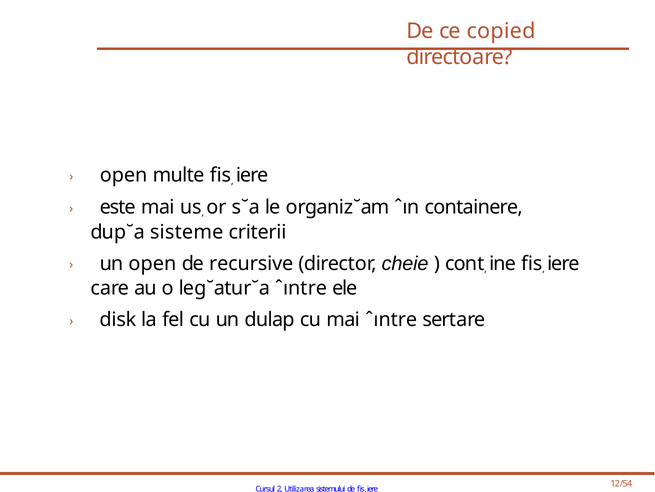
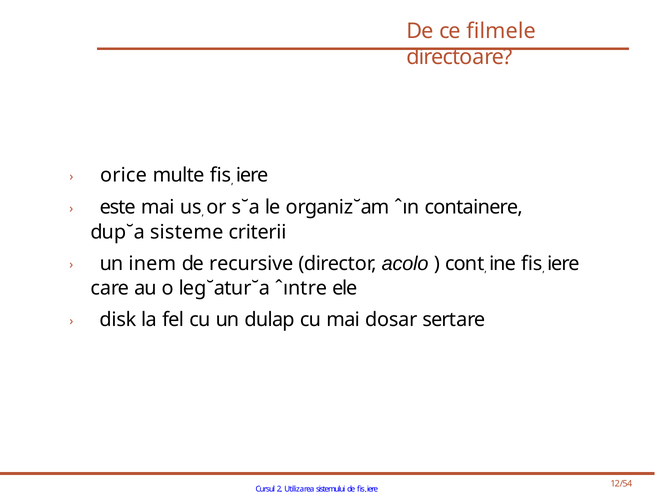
copied: copied -> filmele
open at (124, 175): open -> orice
un open: open -> inem
cheie: cheie -> acolo
mai ˆıntre: ˆıntre -> dosar
